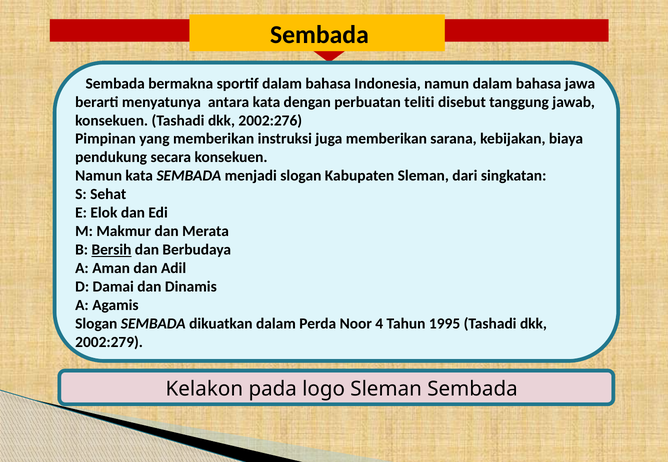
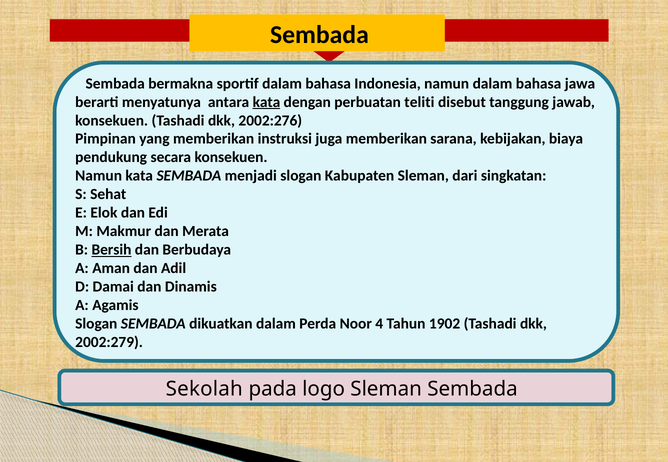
kata at (266, 102) underline: none -> present
1995: 1995 -> 1902
Kelakon: Kelakon -> Sekolah
